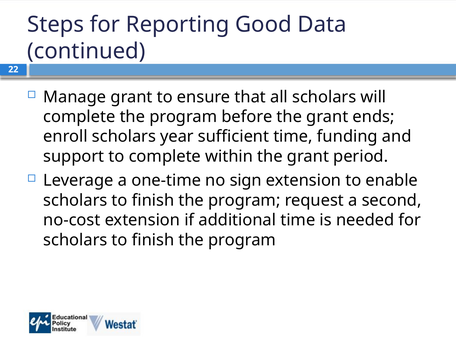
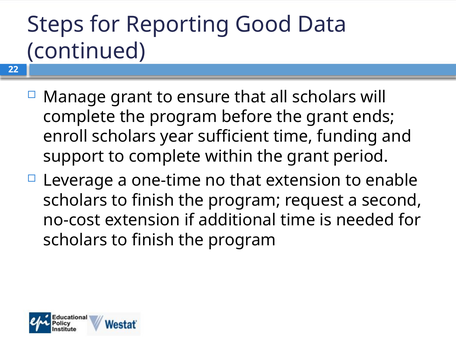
no sign: sign -> that
